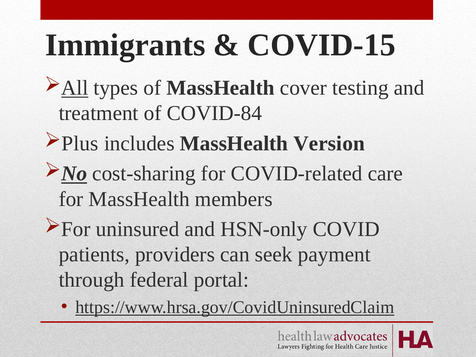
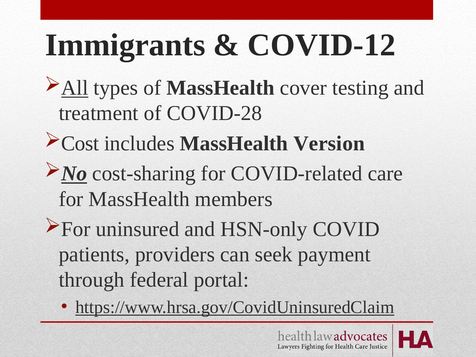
COVID-15: COVID-15 -> COVID-12
COVID-84: COVID-84 -> COVID-28
Plus: Plus -> Cost
